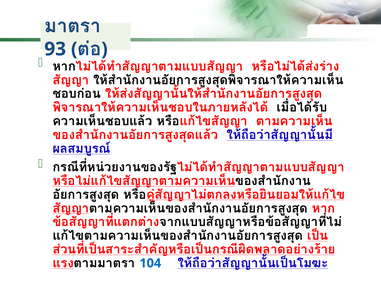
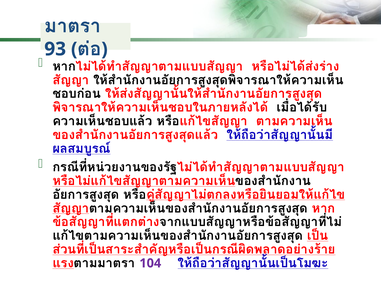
104 colour: blue -> purple
